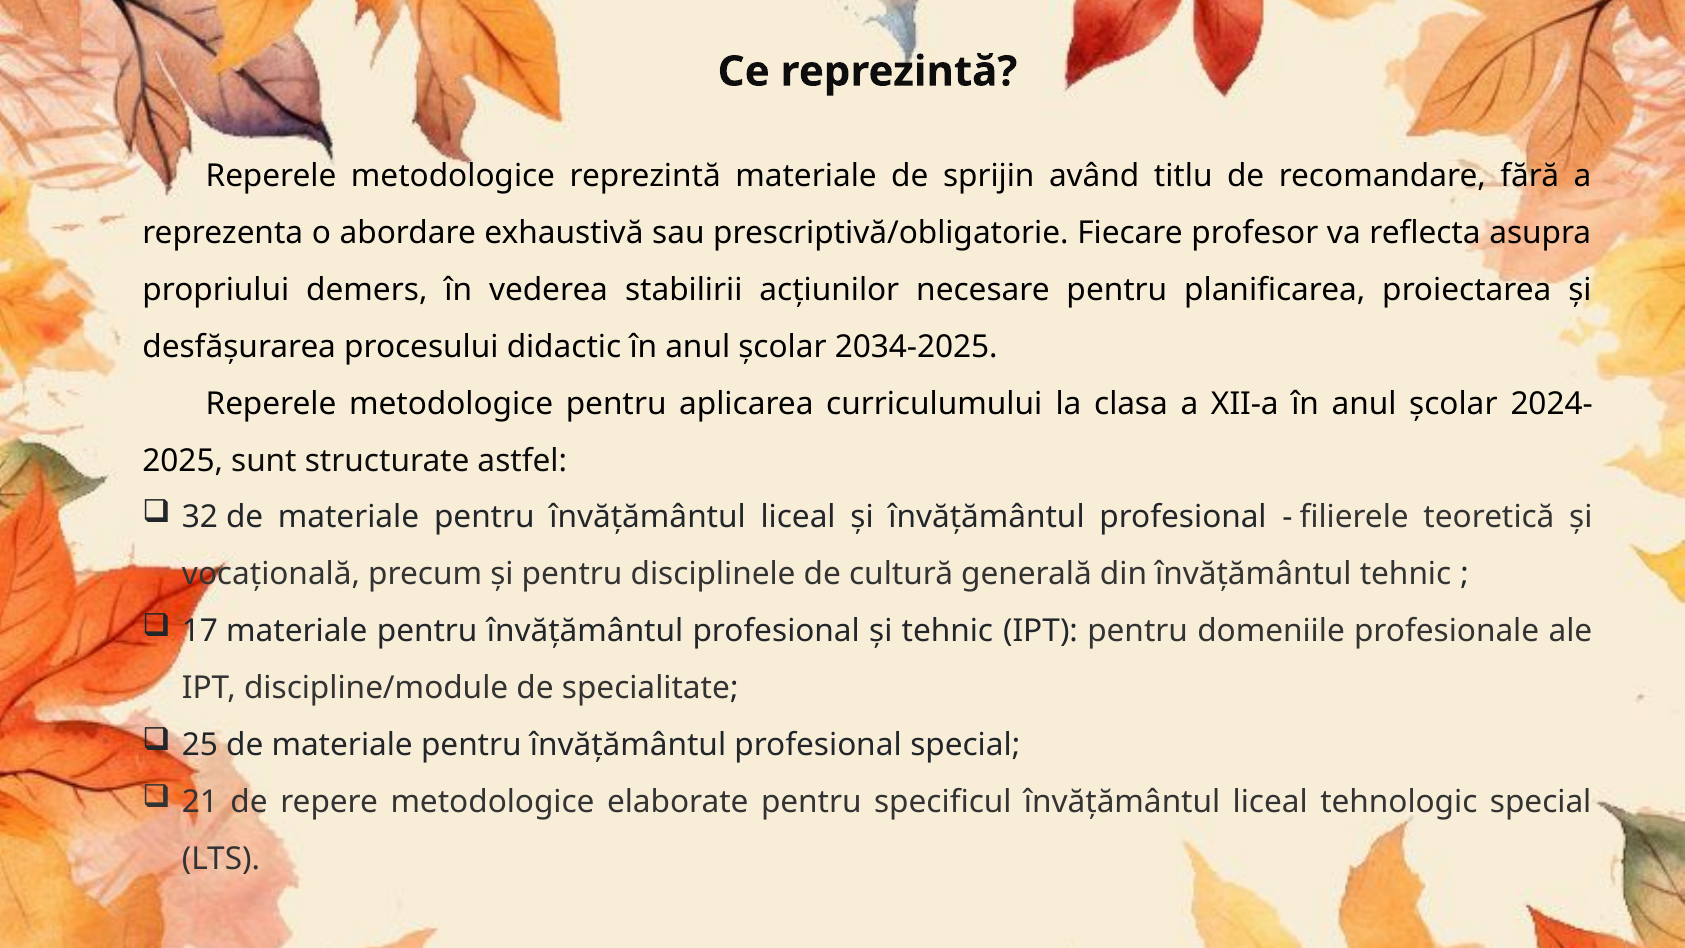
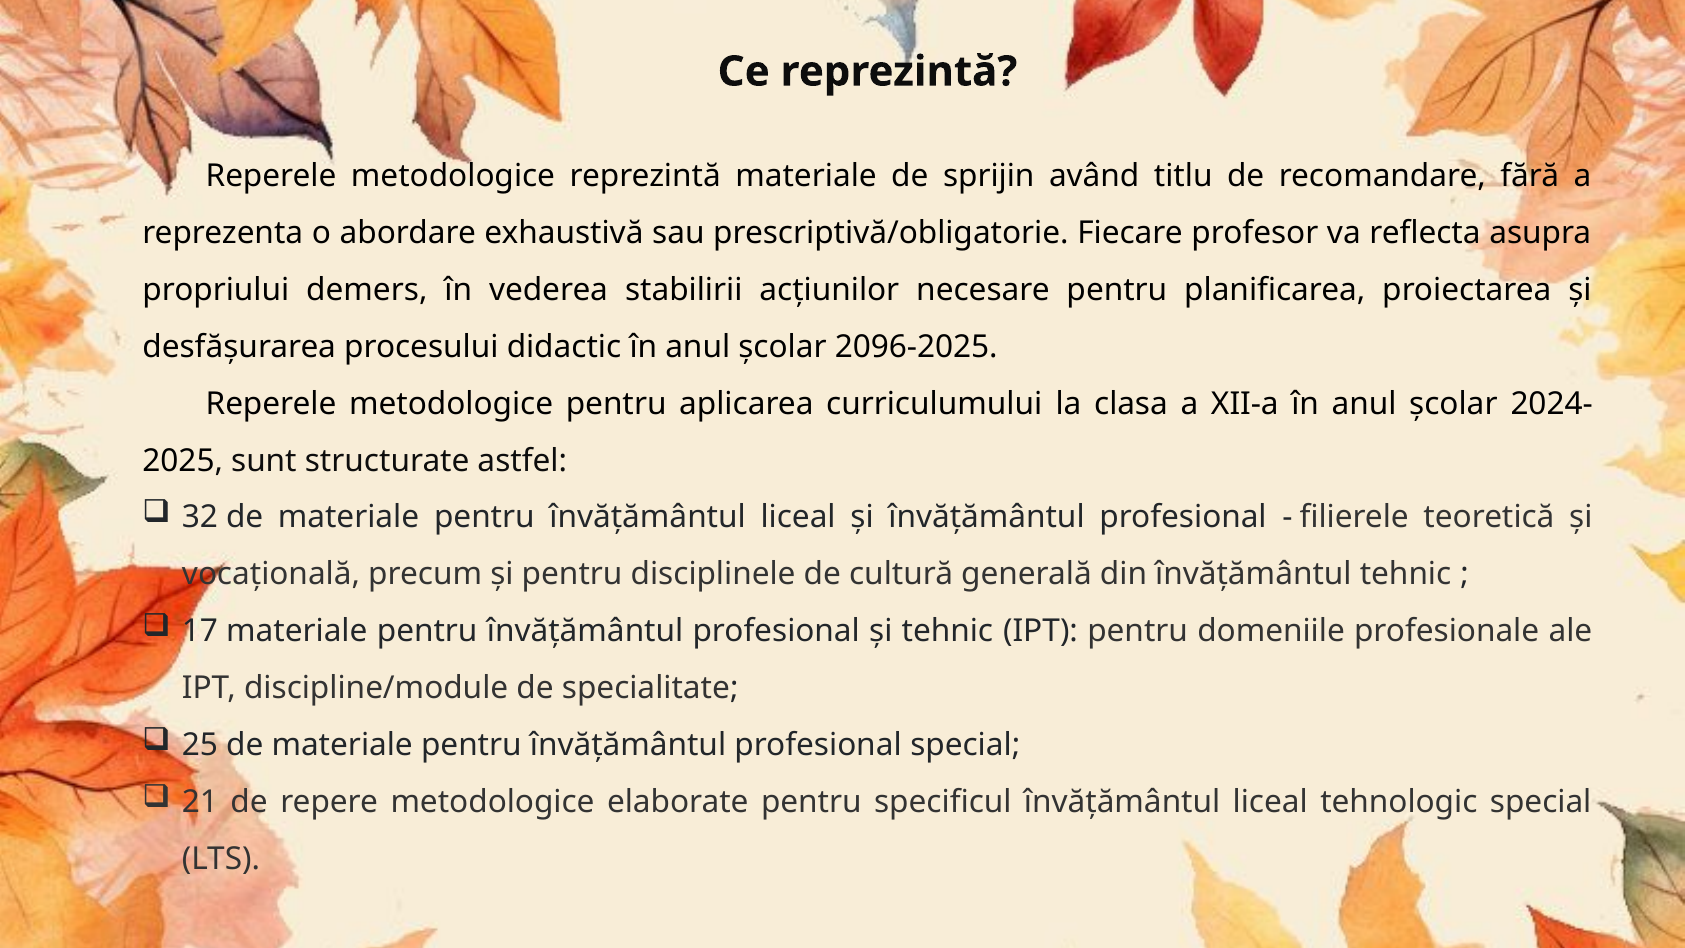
2034-2025: 2034-2025 -> 2096-2025
